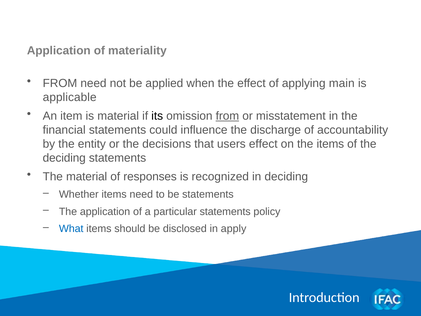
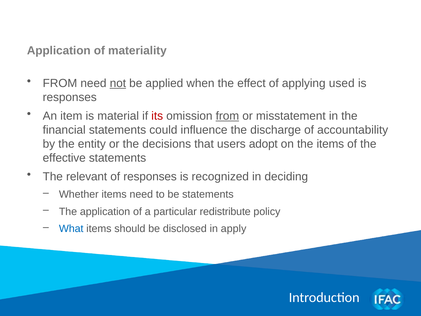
not underline: none -> present
main: main -> used
applicable at (70, 97): applicable -> responses
its colour: black -> red
users effect: effect -> adopt
deciding at (64, 158): deciding -> effective
The material: material -> relevant
particular statements: statements -> redistribute
